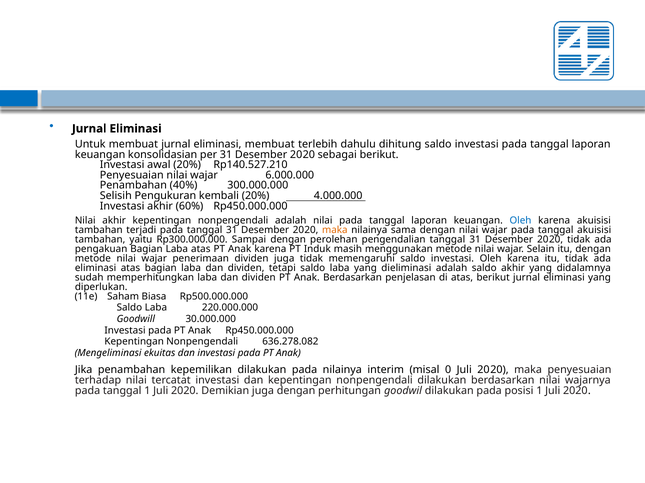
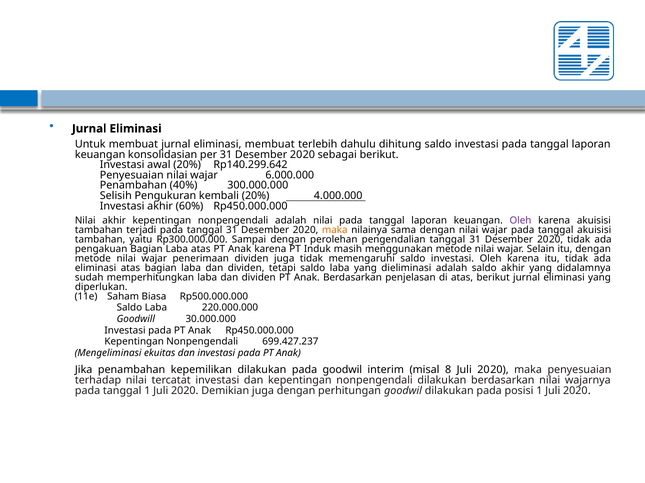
Rp140.527.210: Rp140.527.210 -> Rp140.299.642
Oleh at (520, 221) colour: blue -> purple
636.278.082: 636.278.082 -> 699.427.237
pada nilainya: nilainya -> goodwil
0: 0 -> 8
